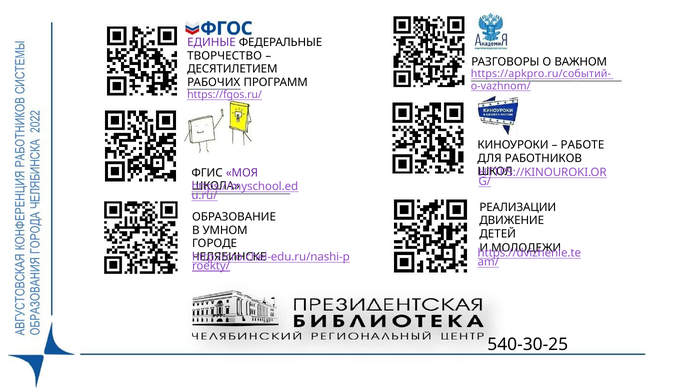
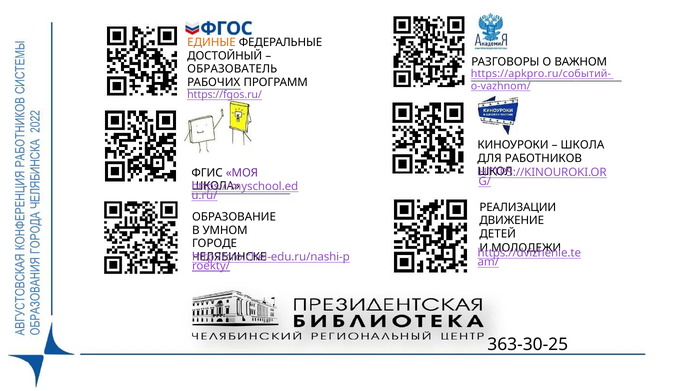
ЕДИНЫЕ colour: purple -> orange
ТВОРЧЕСТВО: ТВОРЧЕСТВО -> ДОСТОЙНЫЙ
ДЕСЯТИЛЕТИЕМ: ДЕСЯТИЛЕТИЕМ -> ОБРАЗОВАТЕЛЬ
РАБОТЕ at (582, 145): РАБОТЕ -> ШКОЛА
540-30-25: 540-30-25 -> 363-30-25
